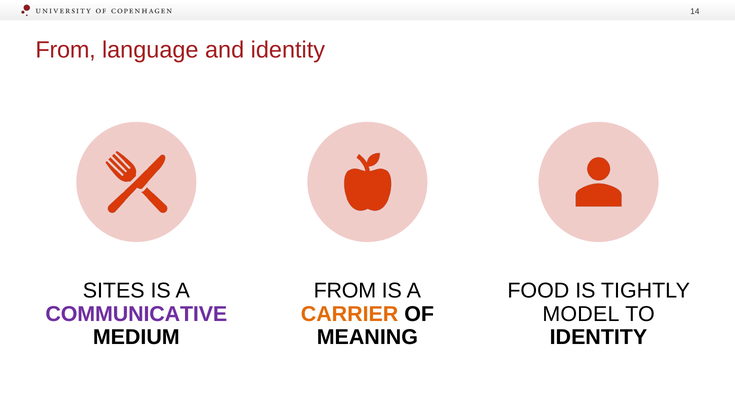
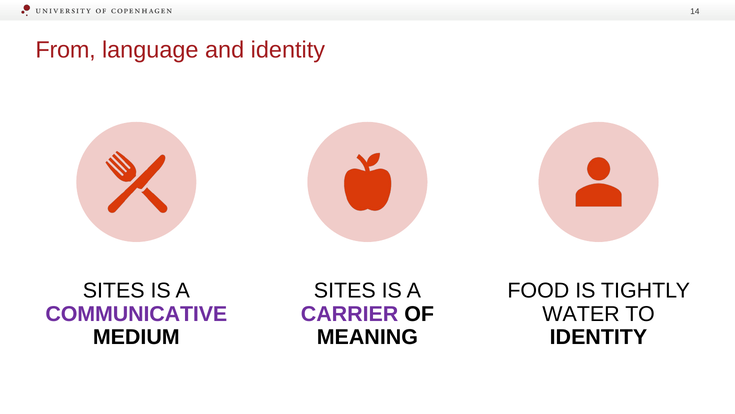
FROM at (345, 290): FROM -> SITES
CARRIER colour: orange -> purple
MODEL: MODEL -> WATER
